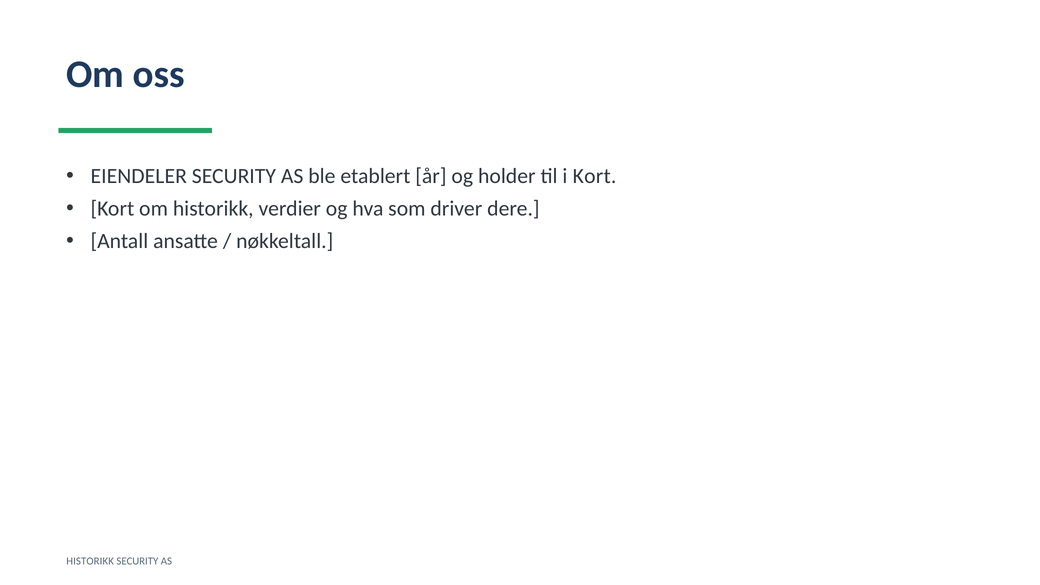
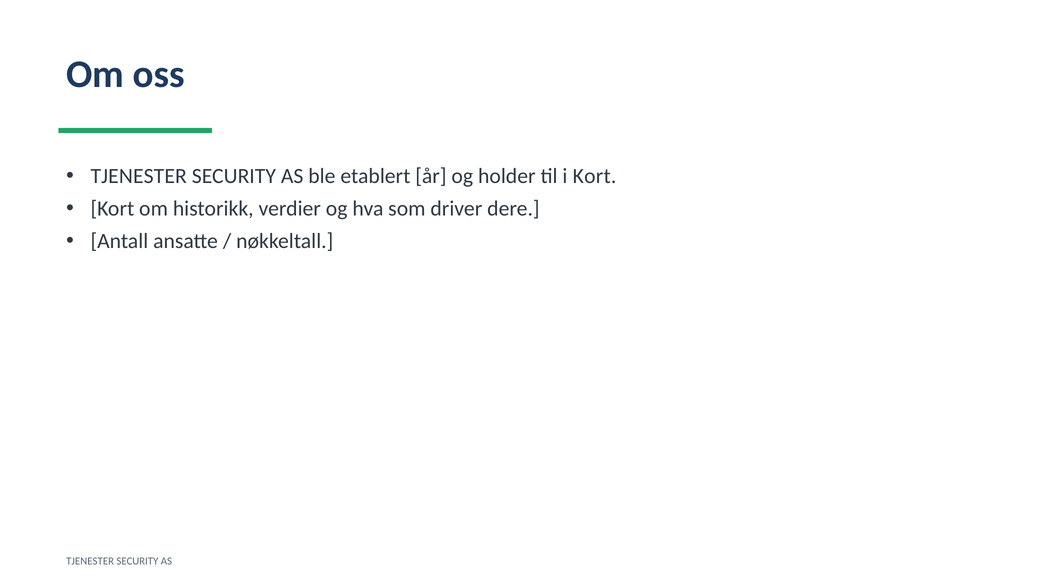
EIENDELER at (139, 176): EIENDELER -> TJENESTER
HISTORIKK at (90, 561): HISTORIKK -> TJENESTER
